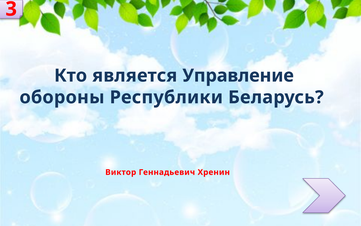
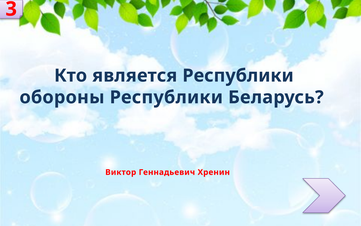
является Управление: Управление -> Республики
